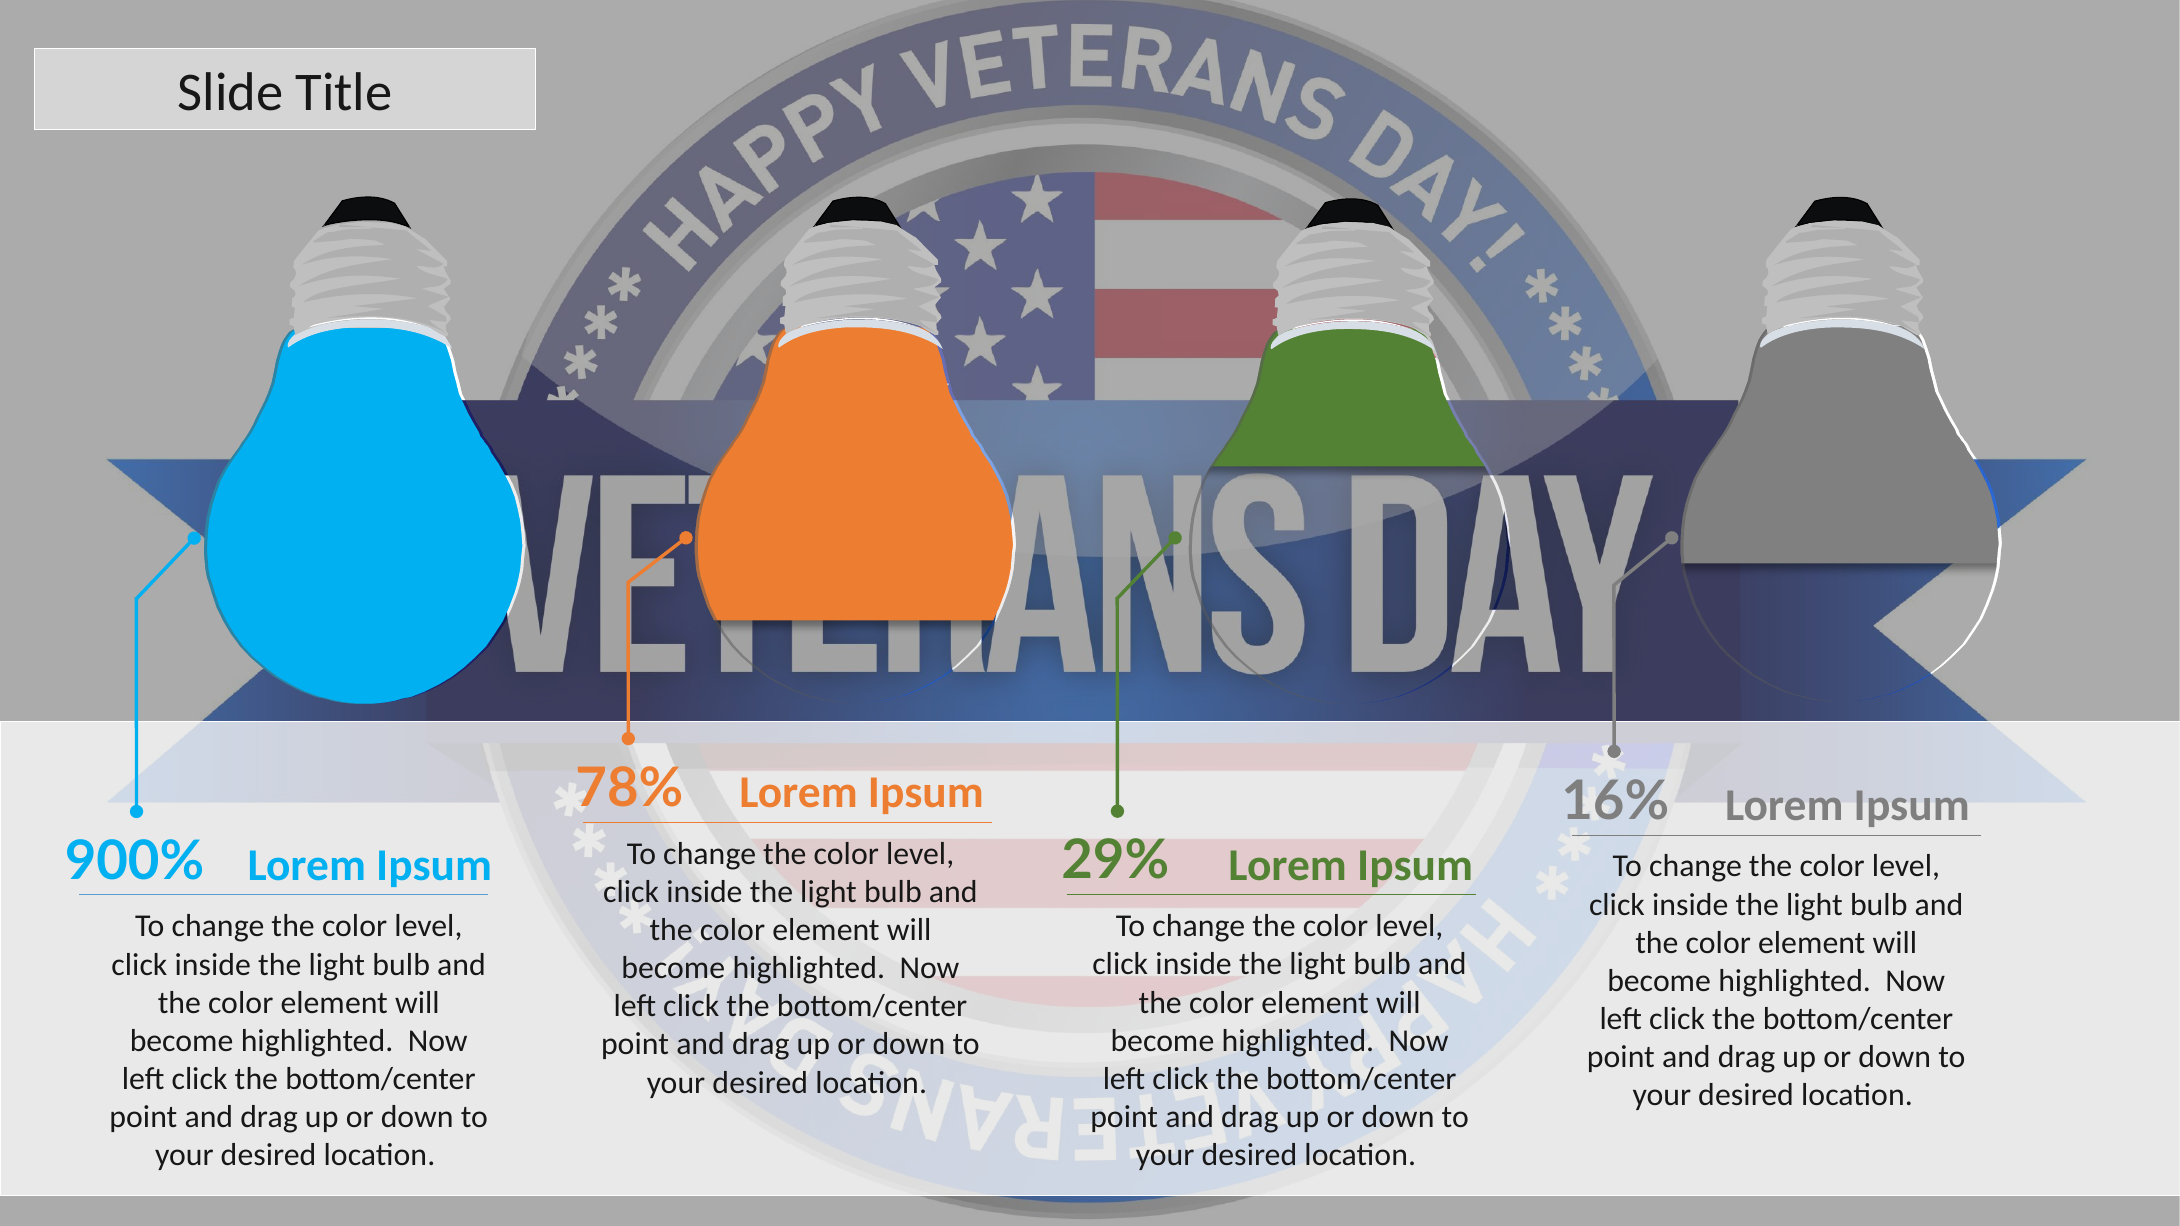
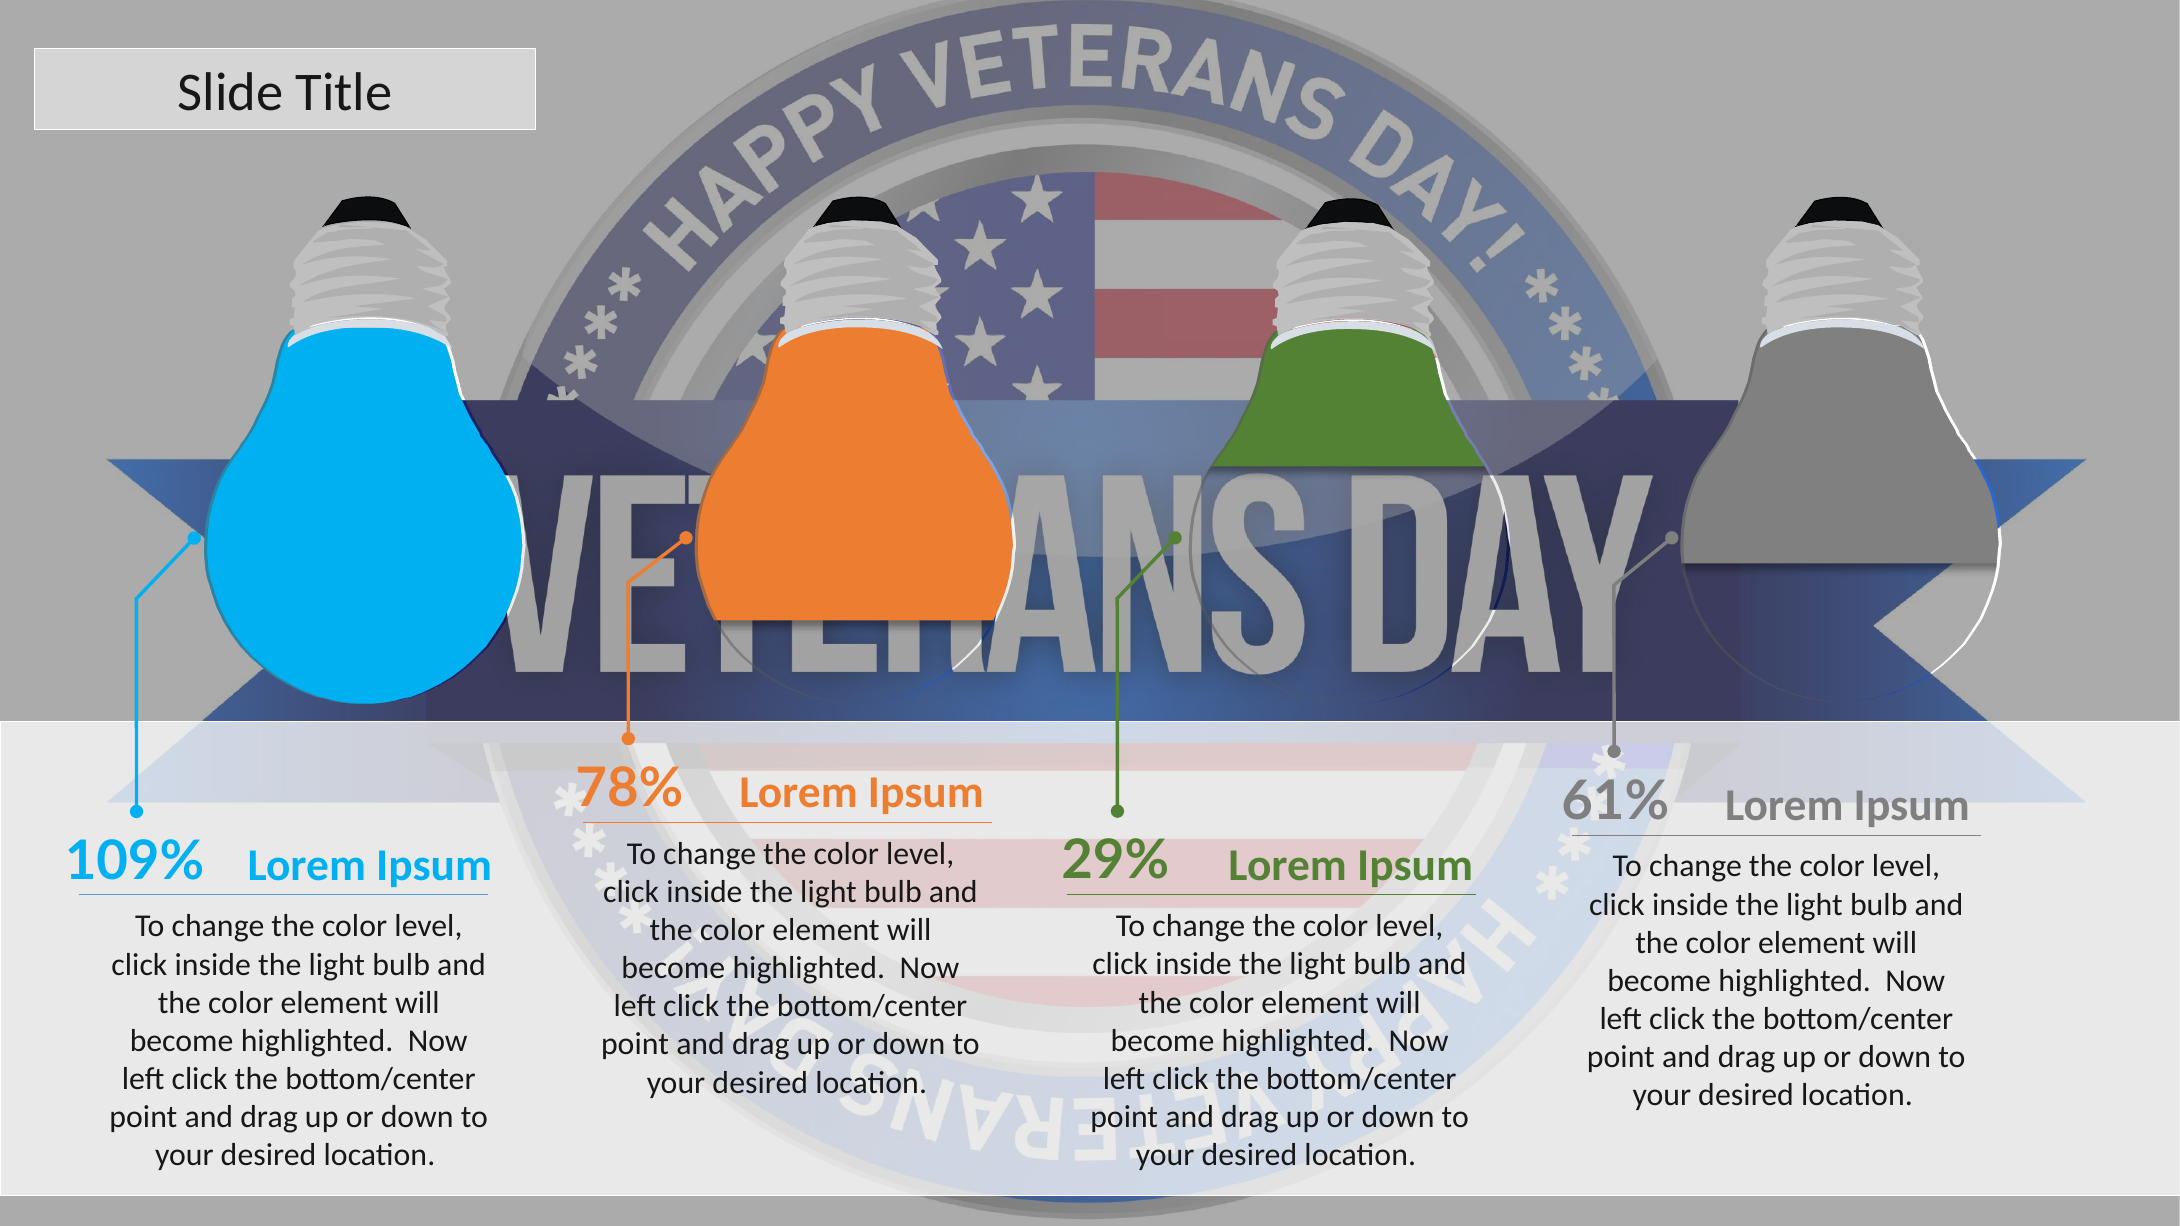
16%: 16% -> 61%
900%: 900% -> 109%
